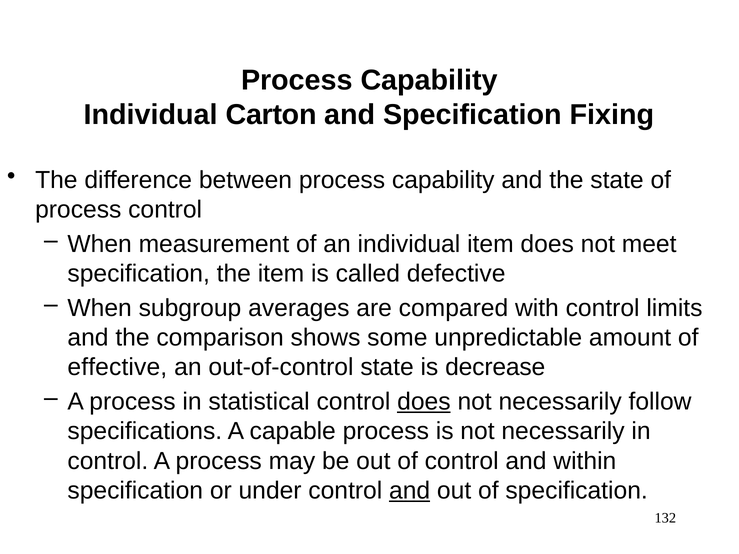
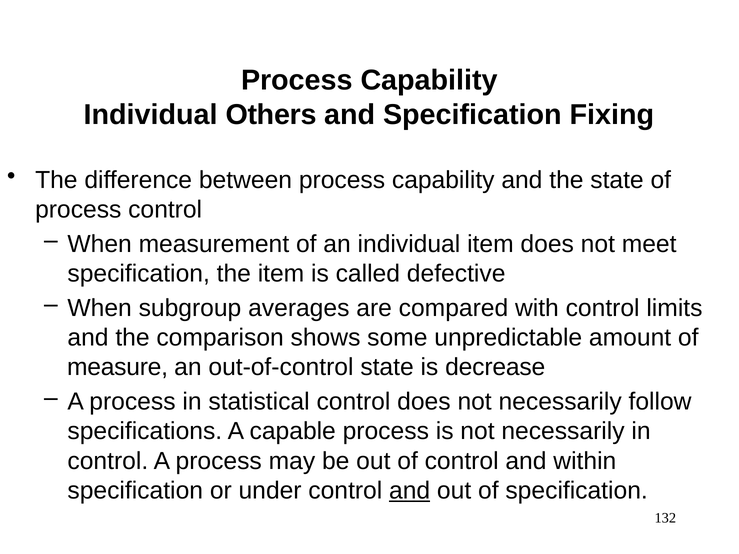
Carton: Carton -> Others
effective: effective -> measure
does at (424, 402) underline: present -> none
